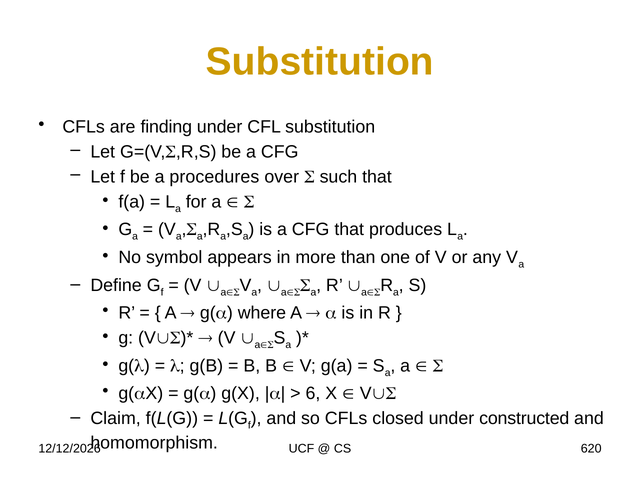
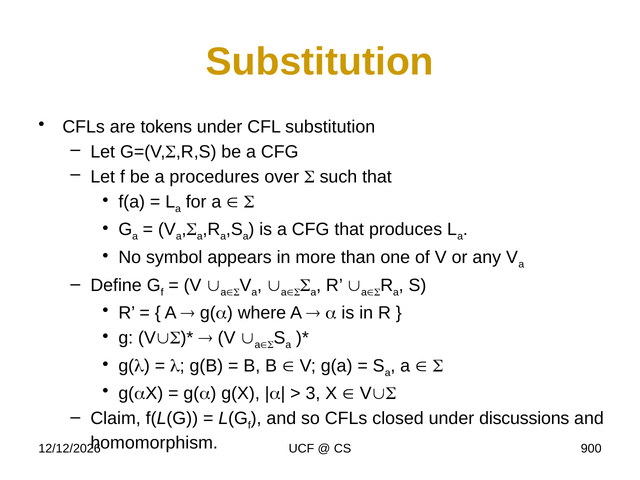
finding: finding -> tokens
6: 6 -> 3
constructed: constructed -> discussions
620: 620 -> 900
